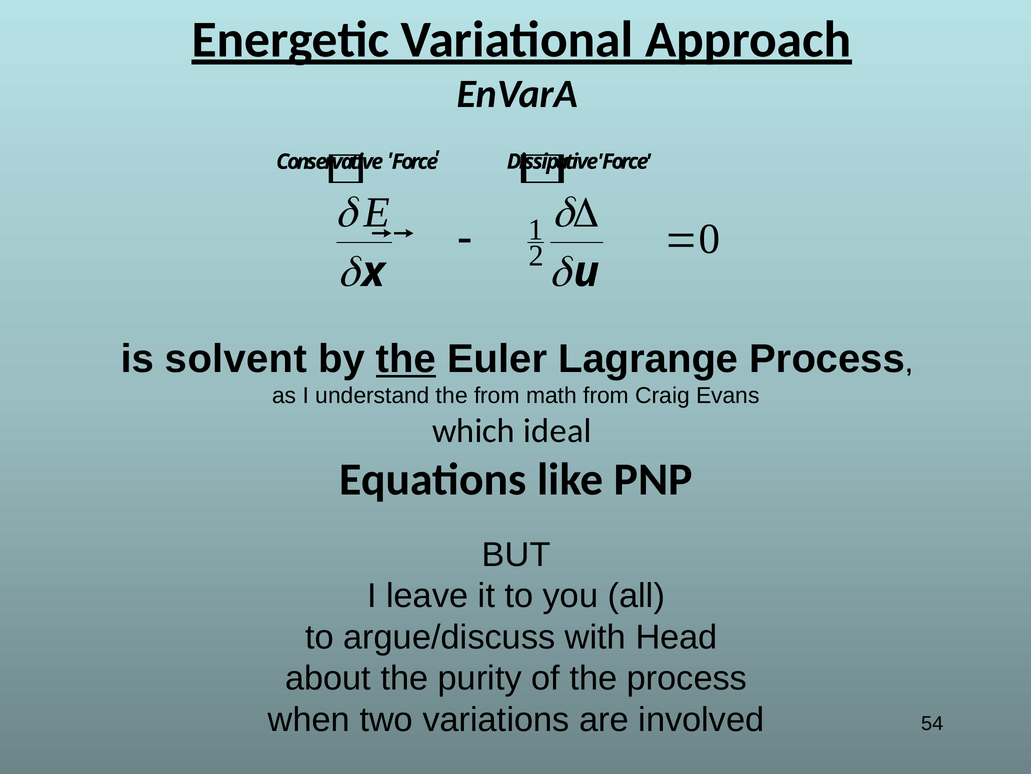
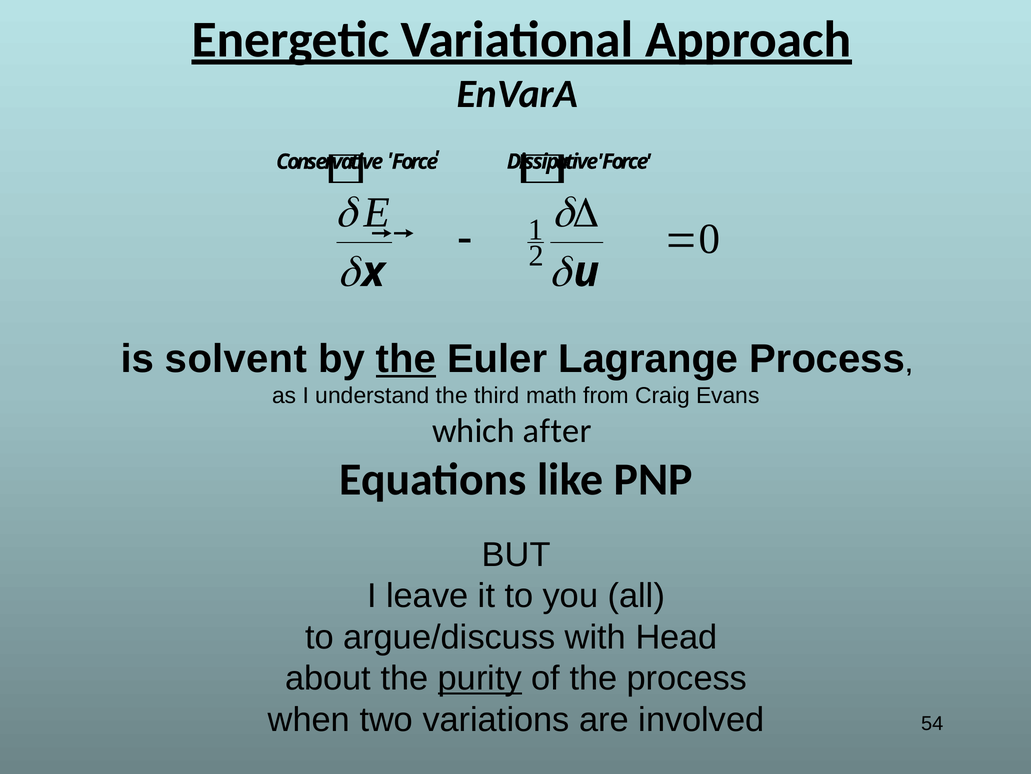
the from: from -> third
ideal: ideal -> after
purity underline: none -> present
